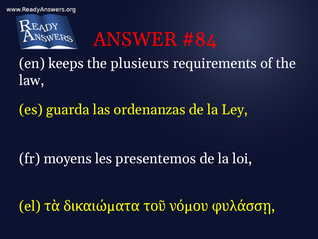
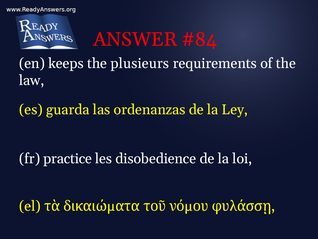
moyens: moyens -> practice
presentemos: presentemos -> disobedience
